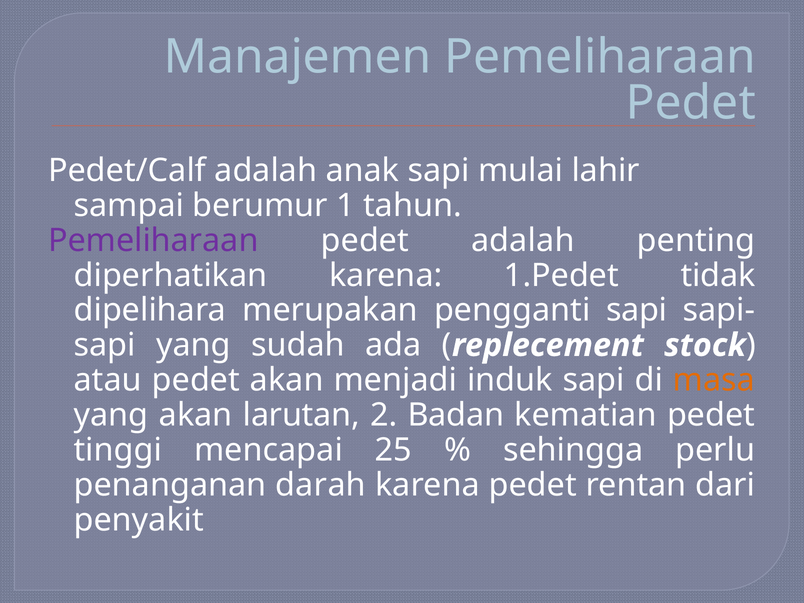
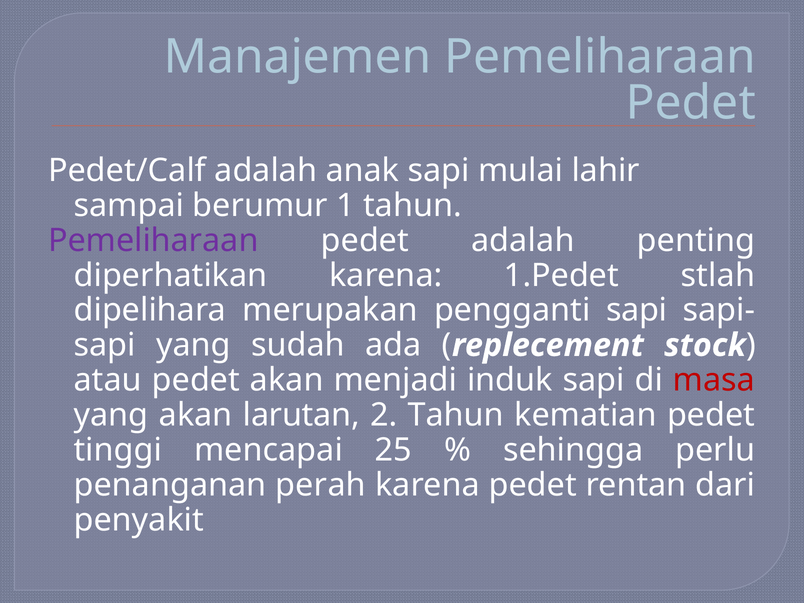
tidak: tidak -> stlah
masa colour: orange -> red
2 Badan: Badan -> Tahun
darah: darah -> perah
